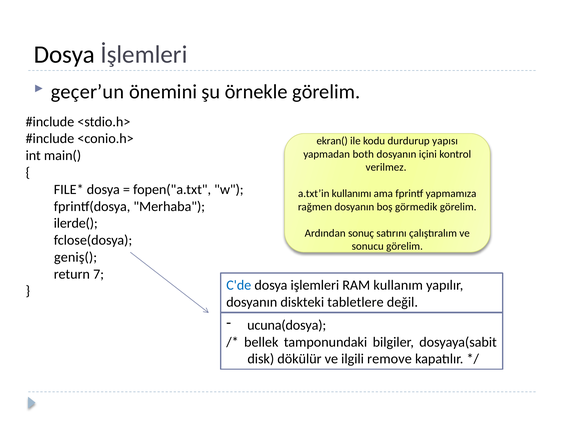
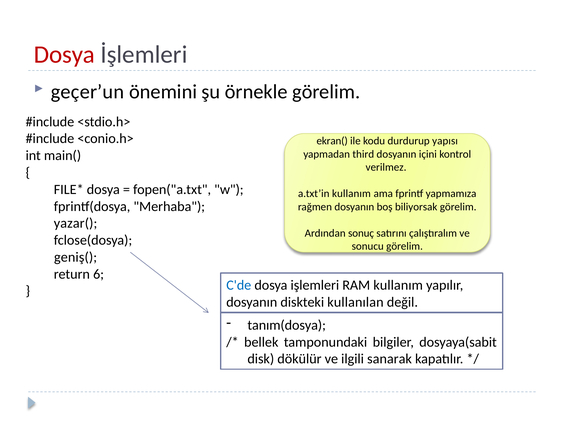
Dosya at (64, 54) colour: black -> red
both: both -> third
a.txt’in kullanımı: kullanımı -> kullanım
görmedik: görmedik -> biliyorsak
ilerde(: ilerde( -> yazar(
7: 7 -> 6
tabletlere: tabletlere -> kullanılan
ucuna(dosya: ucuna(dosya -> tanım(dosya
remove: remove -> sanarak
